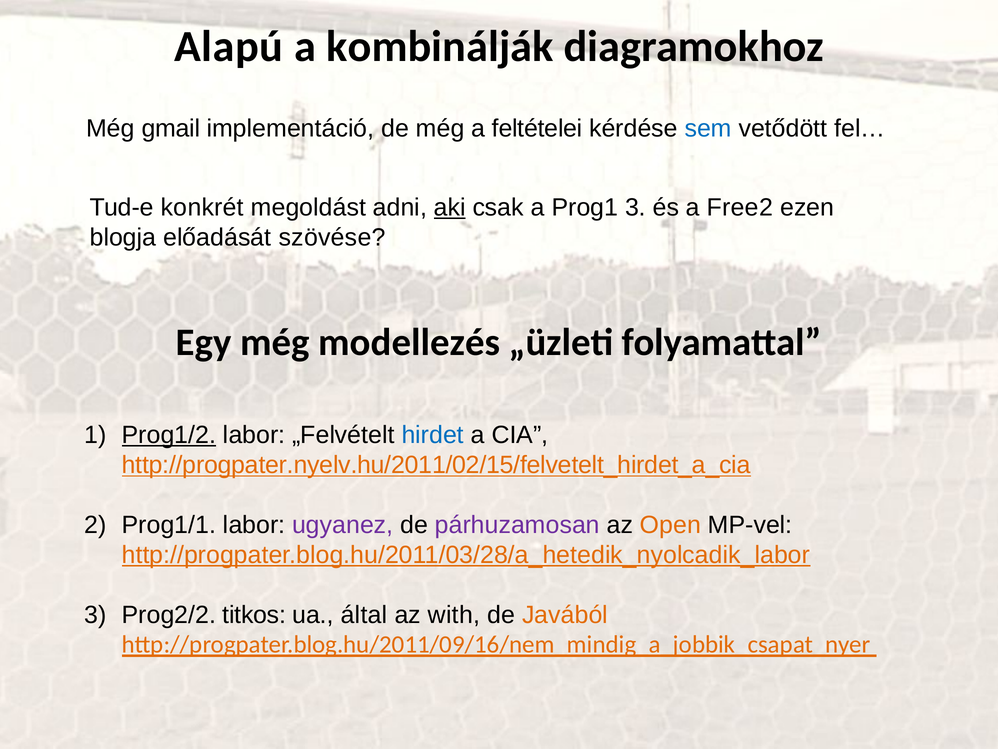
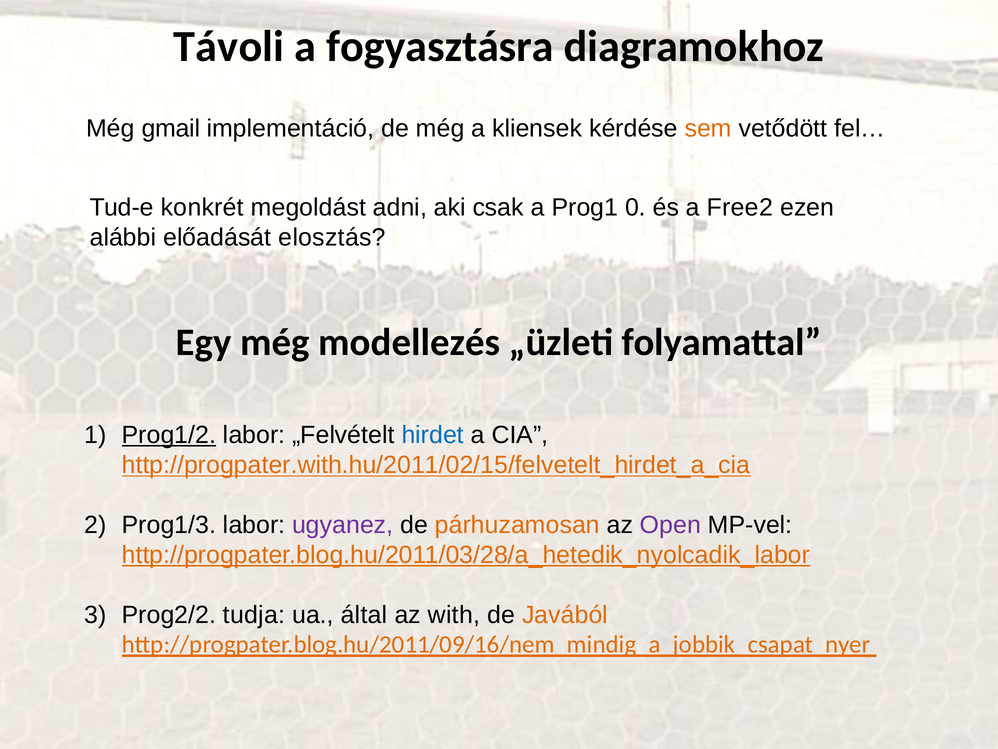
Alapú: Alapú -> Távoli
kombinálják: kombinálják -> fogyasztásra
feltételei: feltételei -> kliensek
sem colour: blue -> orange
aki underline: present -> none
Prog1 3: 3 -> 0
blogja: blogja -> alábbi
szövése: szövése -> elosztás
http://progpater.nyelv.hu/2011/02/15/felvetelt_hirdet_a_cia: http://progpater.nyelv.hu/2011/02/15/felvetelt_hirdet_a_cia -> http://progpater.with.hu/2011/02/15/felvetelt_hirdet_a_cia
Prog1/1: Prog1/1 -> Prog1/3
párhuzamosan colour: purple -> orange
Open colour: orange -> purple
titkos: titkos -> tudja
